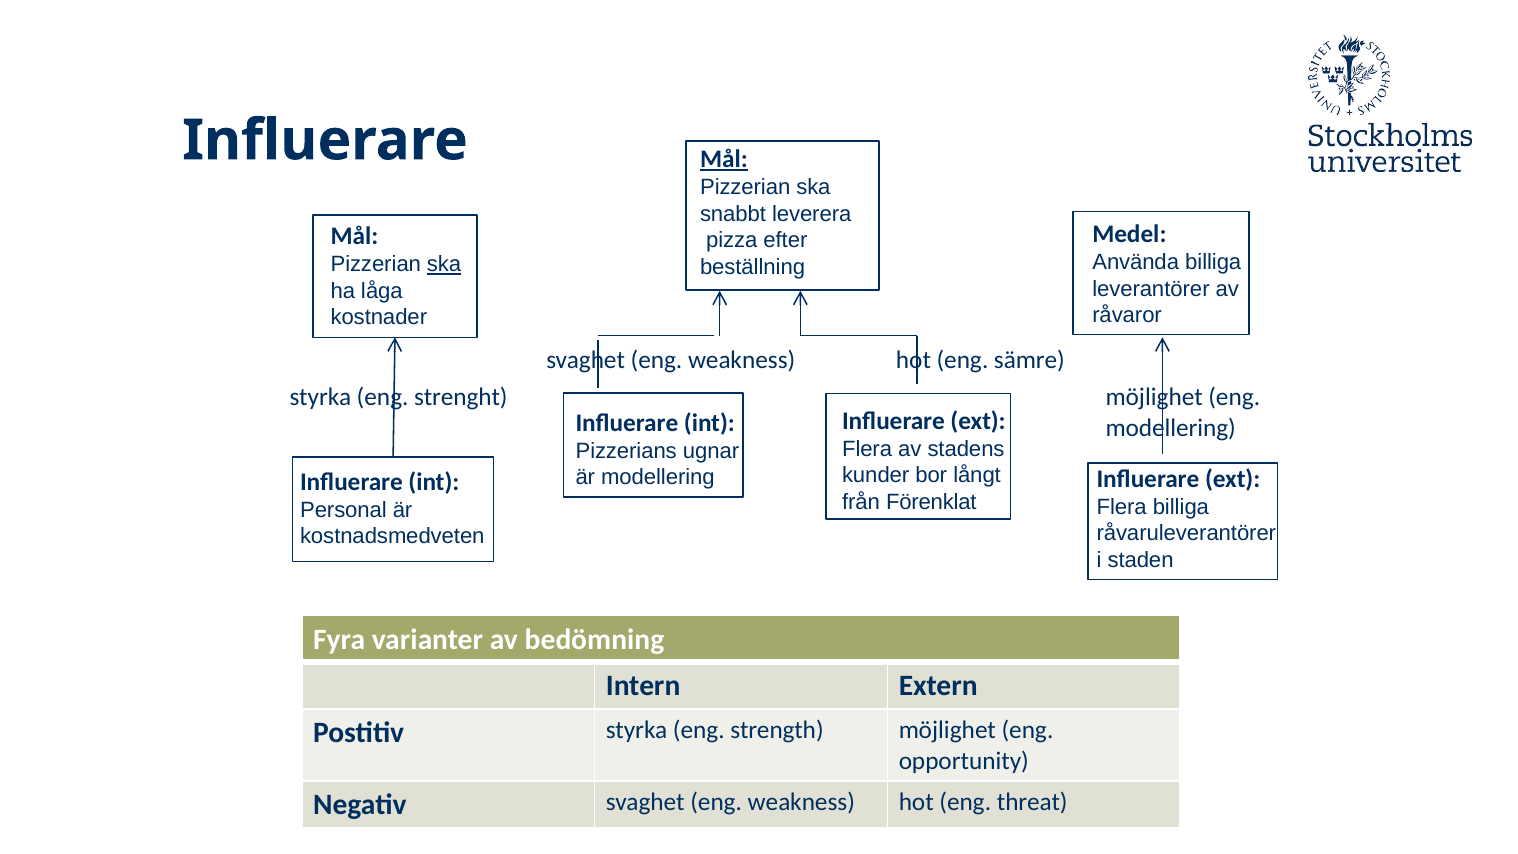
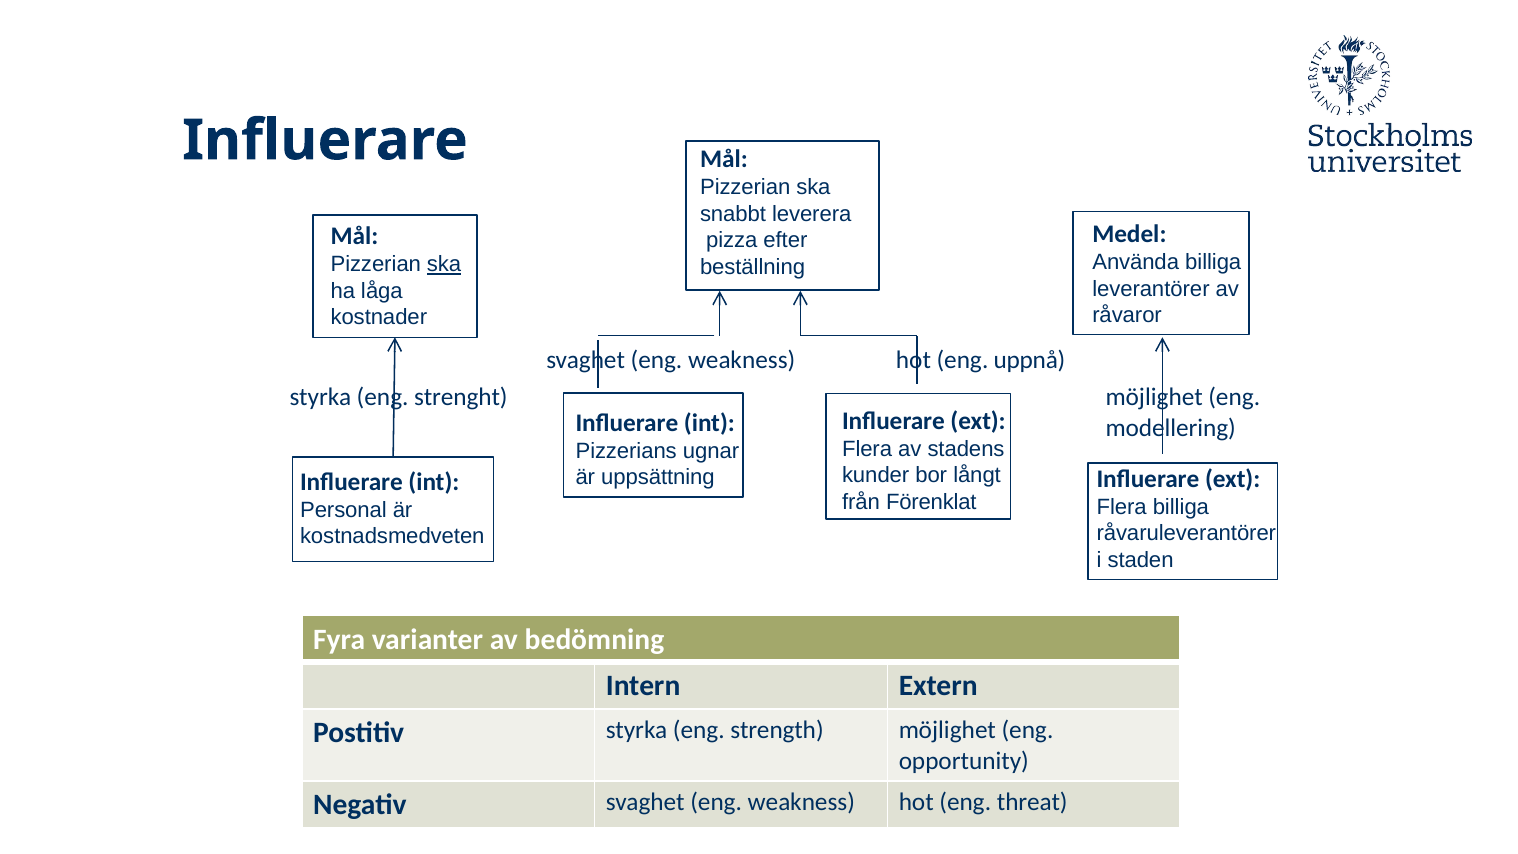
Mål at (724, 159) underline: present -> none
sämre: sämre -> uppnå
är modellering: modellering -> uppsättning
